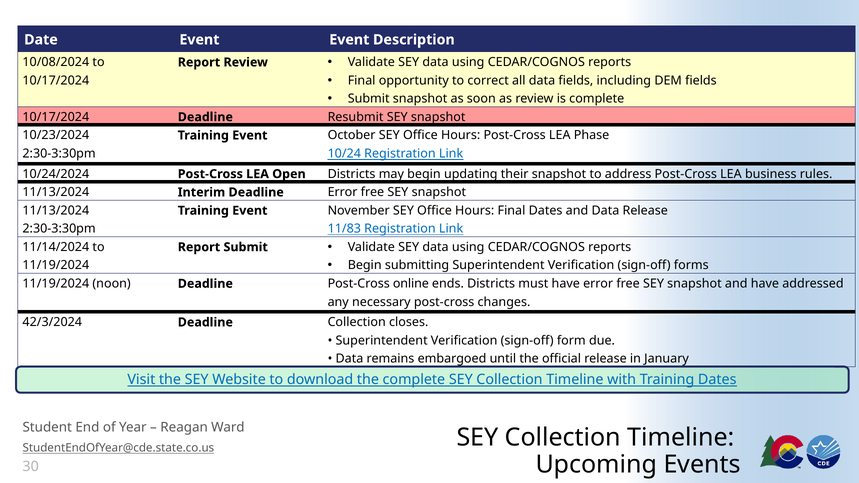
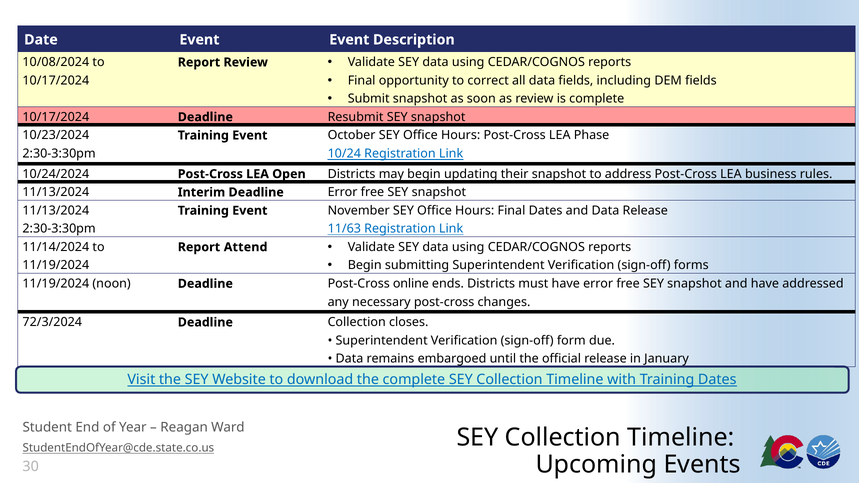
11/83: 11/83 -> 11/63
Report Submit: Submit -> Attend
42/3/2024: 42/3/2024 -> 72/3/2024
